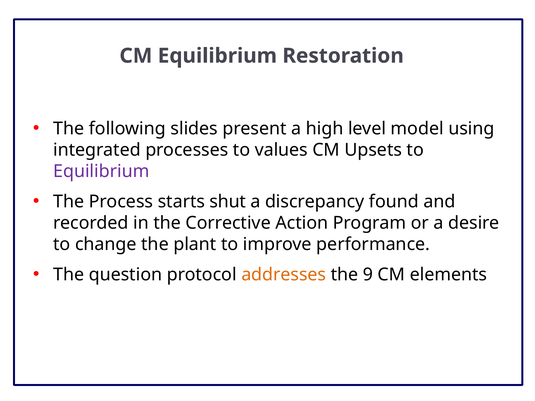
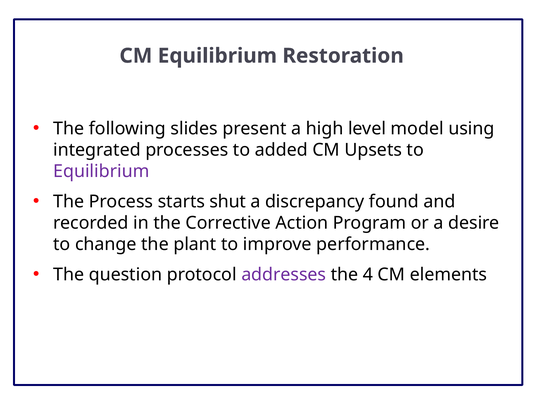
values: values -> added
addresses colour: orange -> purple
9: 9 -> 4
